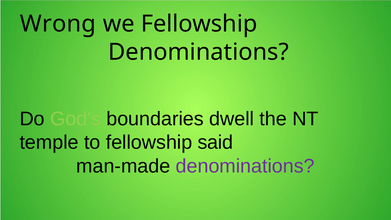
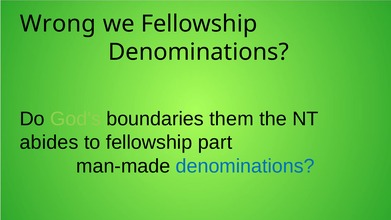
dwell: dwell -> them
temple: temple -> abides
said: said -> part
denominations at (245, 166) colour: purple -> blue
